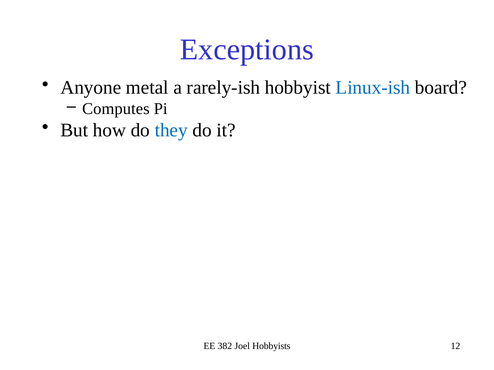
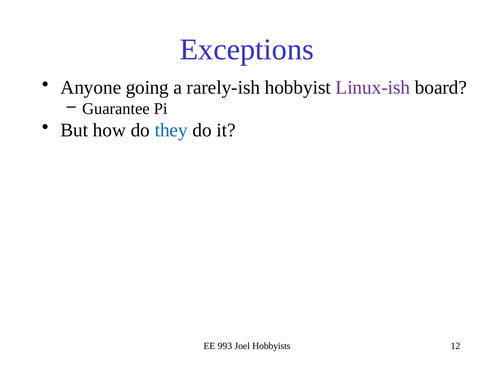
metal: metal -> going
Linux-ish colour: blue -> purple
Computes: Computes -> Guarantee
382: 382 -> 993
